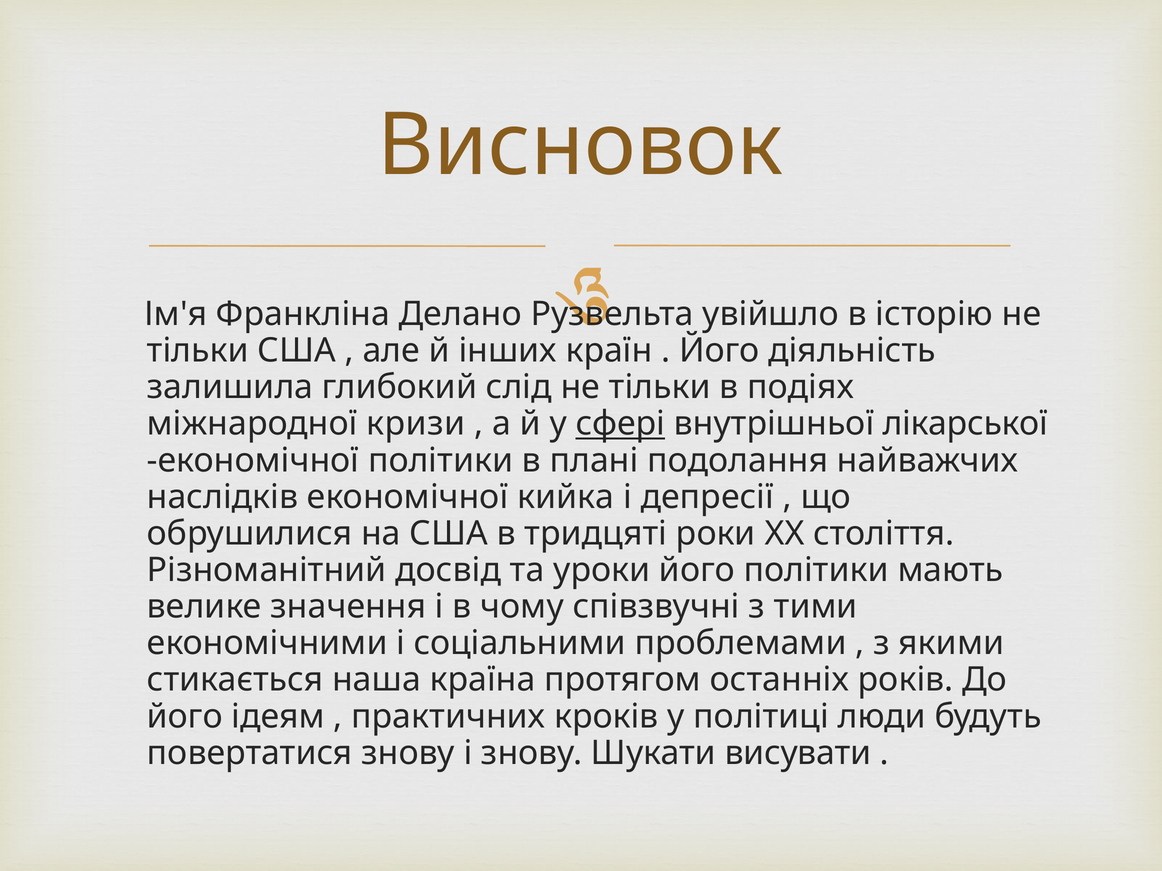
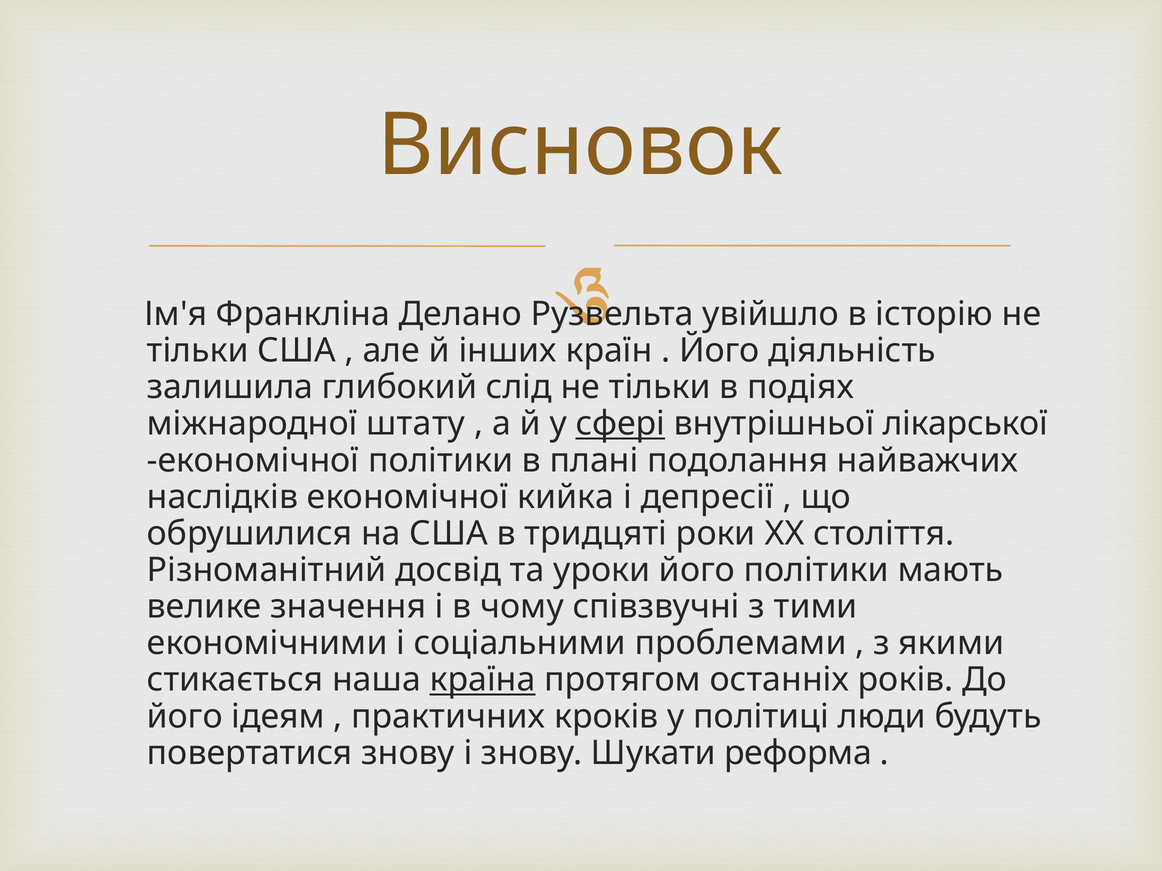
кризи: кризи -> штату
країна underline: none -> present
висувати: висувати -> реформа
